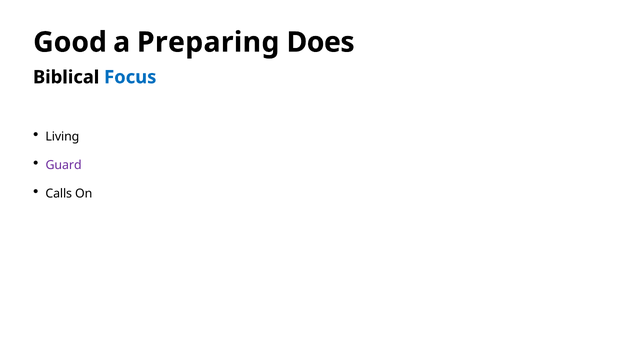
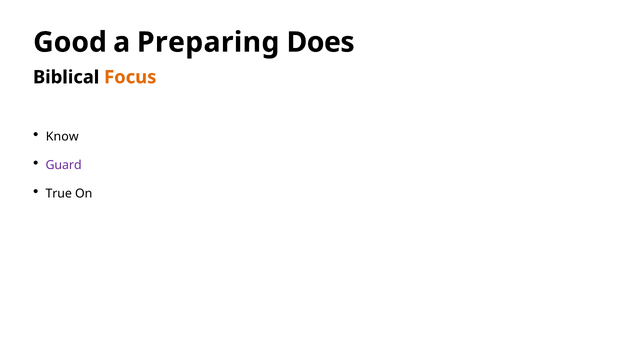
Focus colour: blue -> orange
Living: Living -> Know
Calls: Calls -> True
